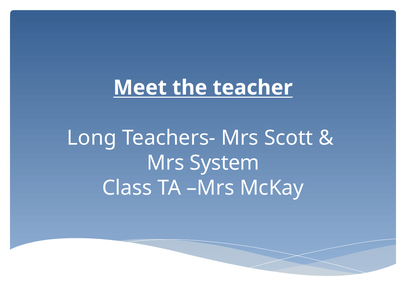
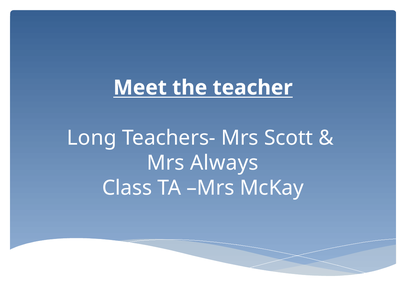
System: System -> Always
